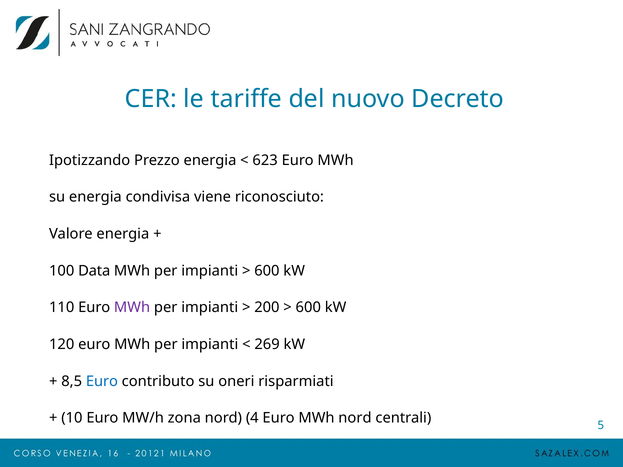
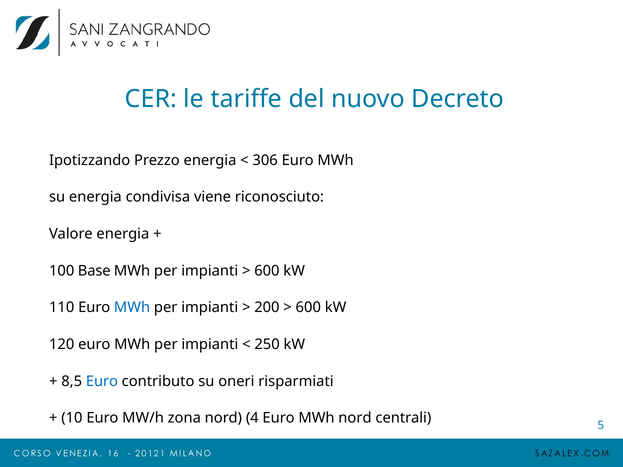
623: 623 -> 306
Data: Data -> Base
MWh at (132, 308) colour: purple -> blue
269: 269 -> 250
